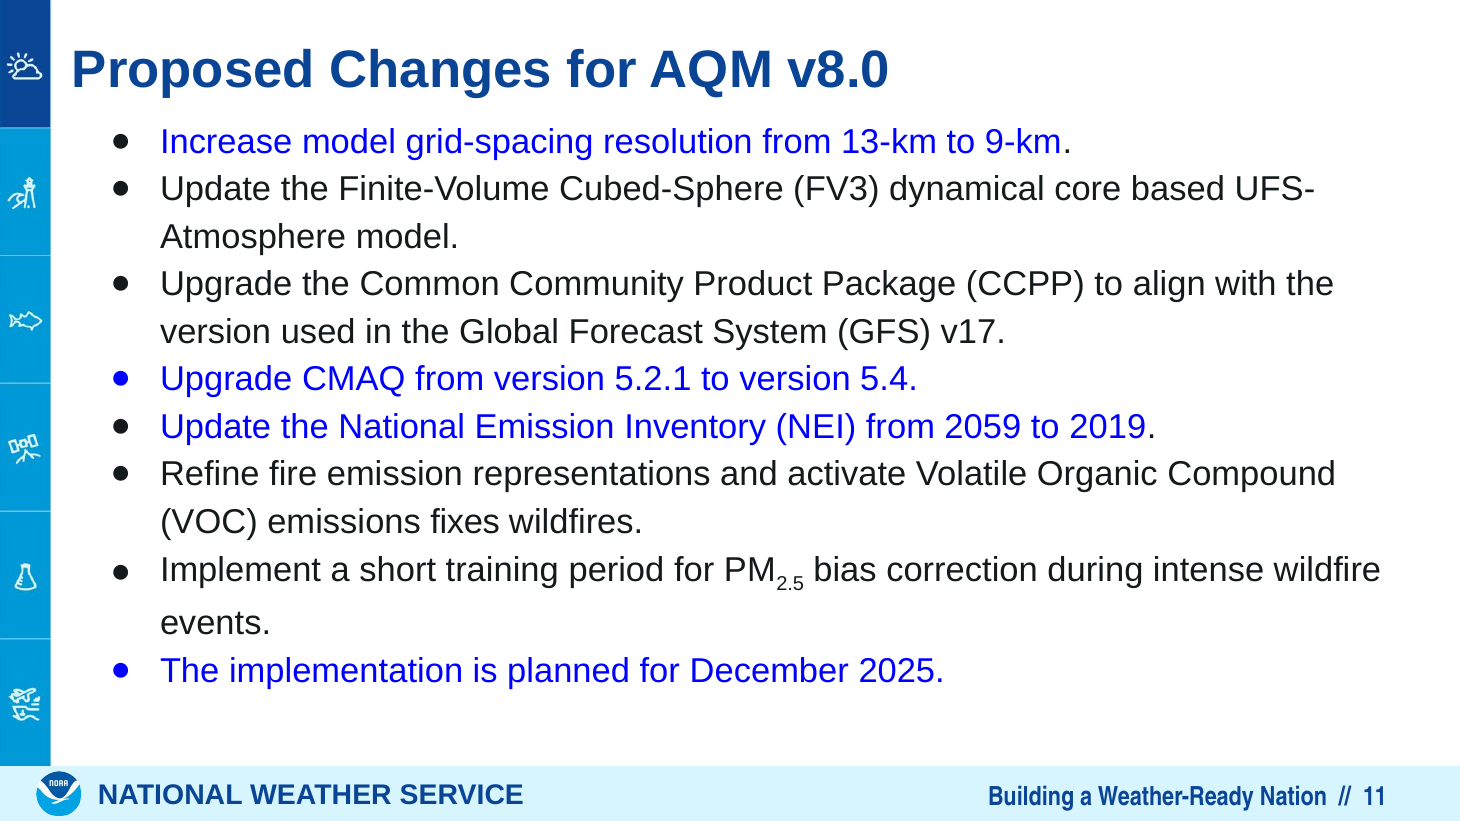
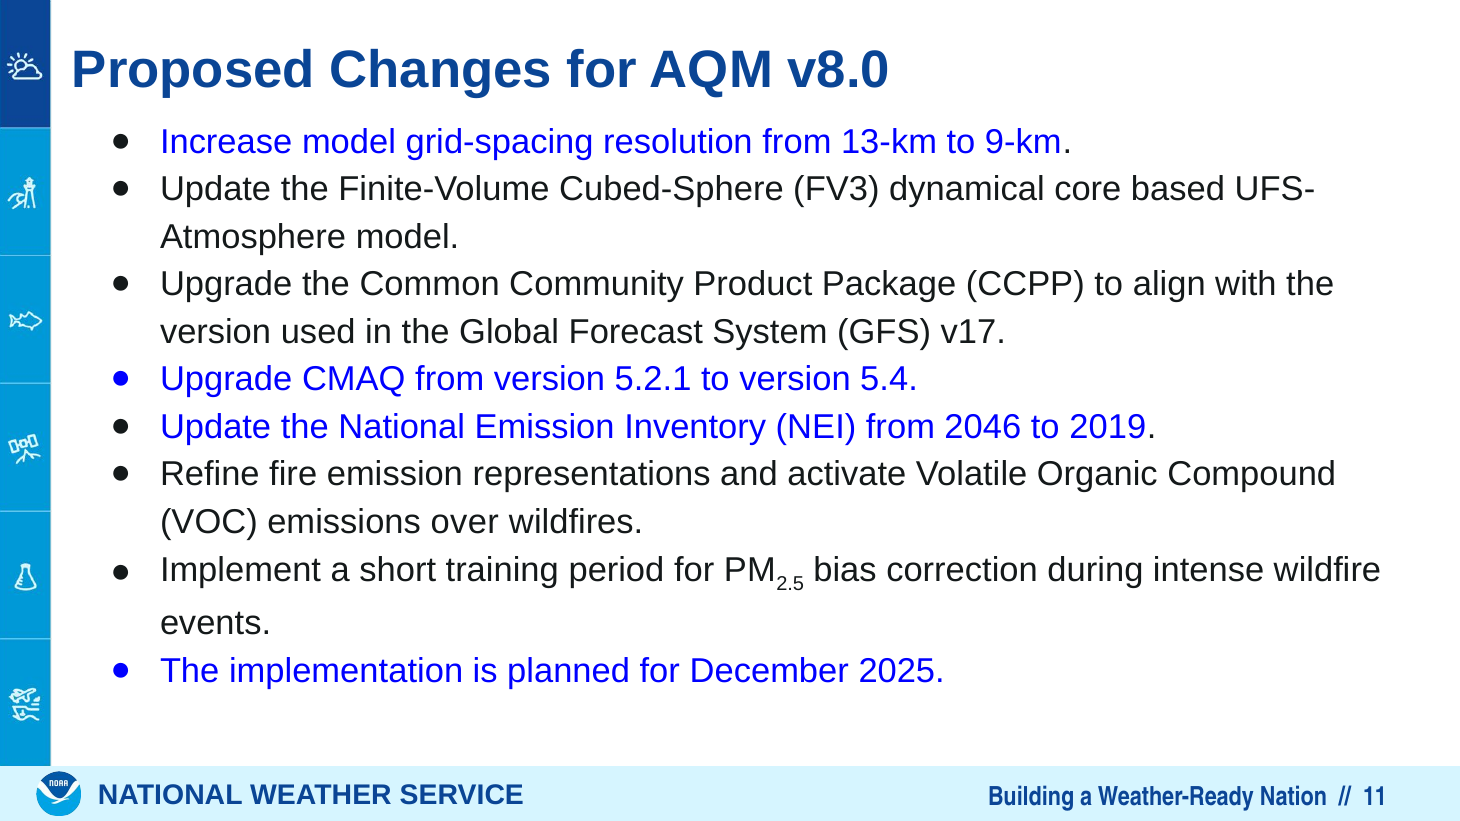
2059: 2059 -> 2046
fixes: fixes -> over
